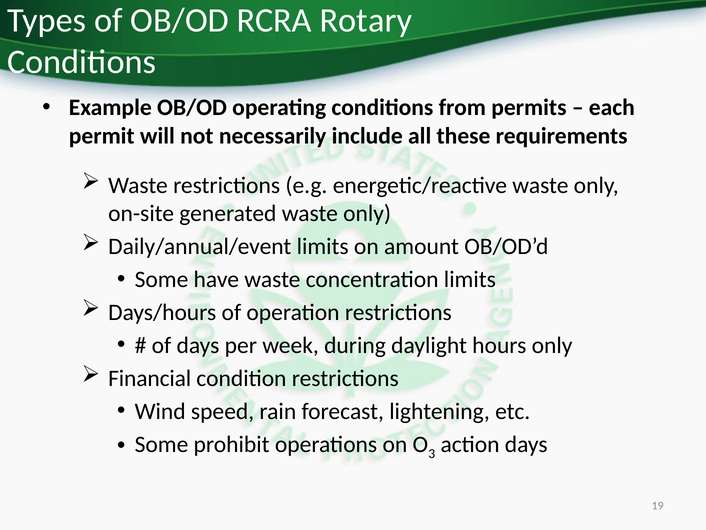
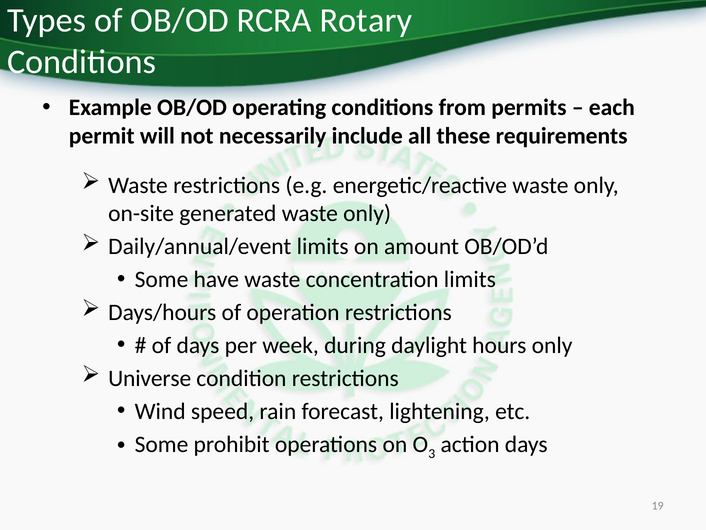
Financial: Financial -> Universe
